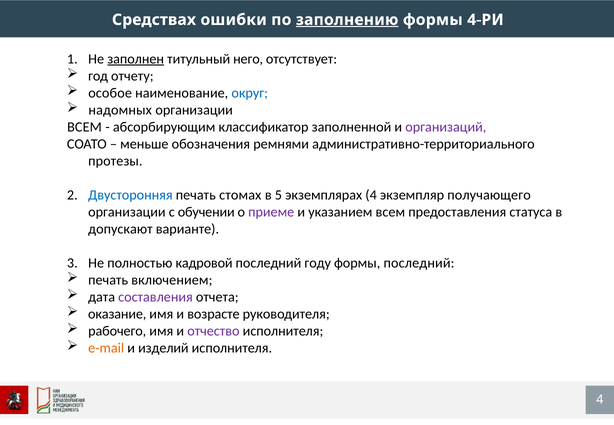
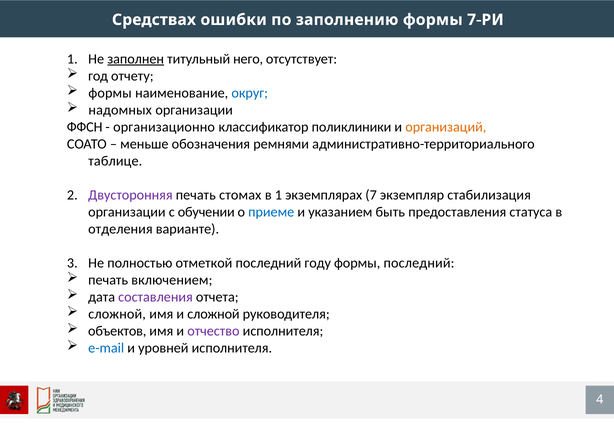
заполнению underline: present -> none
4-РИ: 4-РИ -> 7-РИ
особое at (110, 93): особое -> формы
ВСЕМ at (84, 127): ВСЕМ -> ФФСН
абсорбирующим: абсорбирующим -> организационно
заполненной: заполненной -> поликлиники
организаций colour: purple -> orange
протезы: протезы -> таблице
Двусторонняя colour: blue -> purple
в 5: 5 -> 1
экземплярах 4: 4 -> 7
получающего: получающего -> стабилизация
приеме colour: purple -> blue
указанием всем: всем -> быть
допускают: допускают -> отделения
кадровой: кадровой -> отметкой
оказание at (117, 314): оказание -> сложной
и возрасте: возрасте -> сложной
рабочего: рабочего -> объектов
e-mail colour: orange -> blue
изделий: изделий -> уровней
